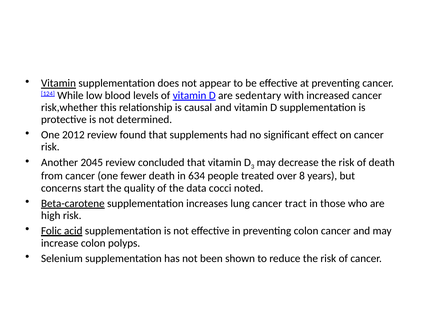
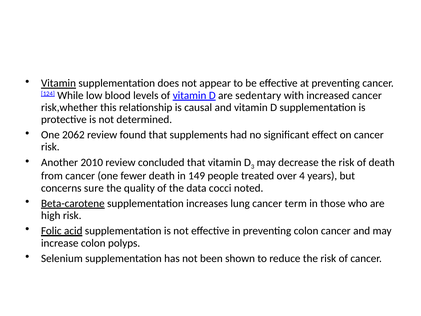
2012: 2012 -> 2062
2045: 2045 -> 2010
634: 634 -> 149
8: 8 -> 4
start: start -> sure
tract: tract -> term
